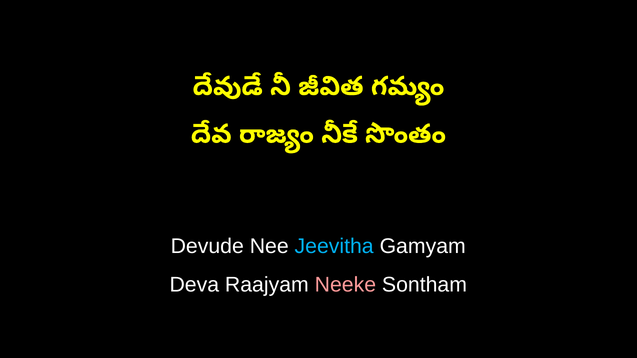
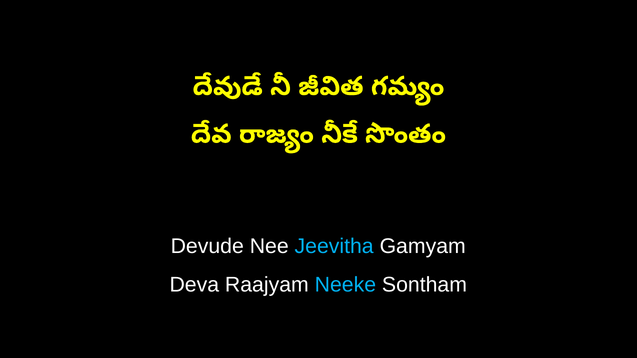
Neeke colour: pink -> light blue
